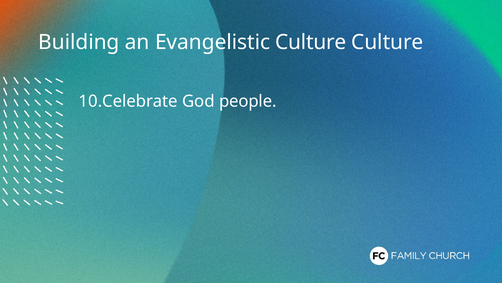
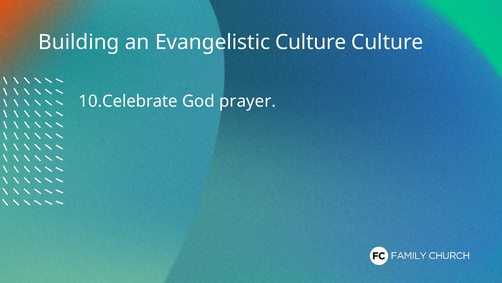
people: people -> prayer
